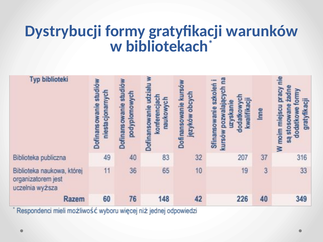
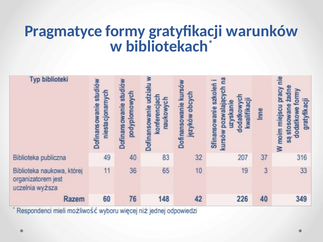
Dystrybucji: Dystrybucji -> Pragmatyce
